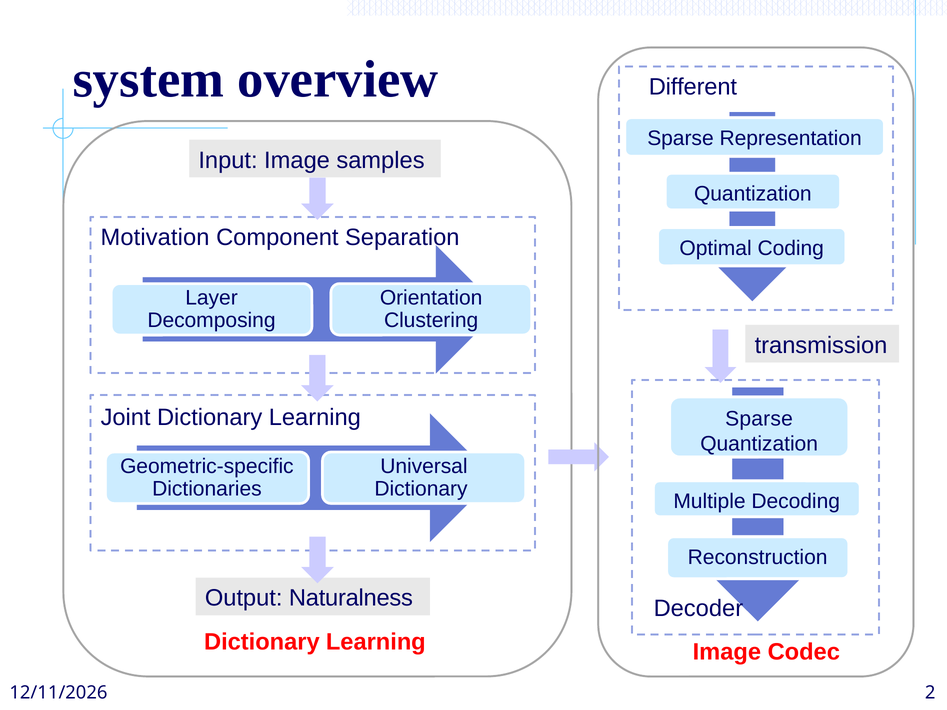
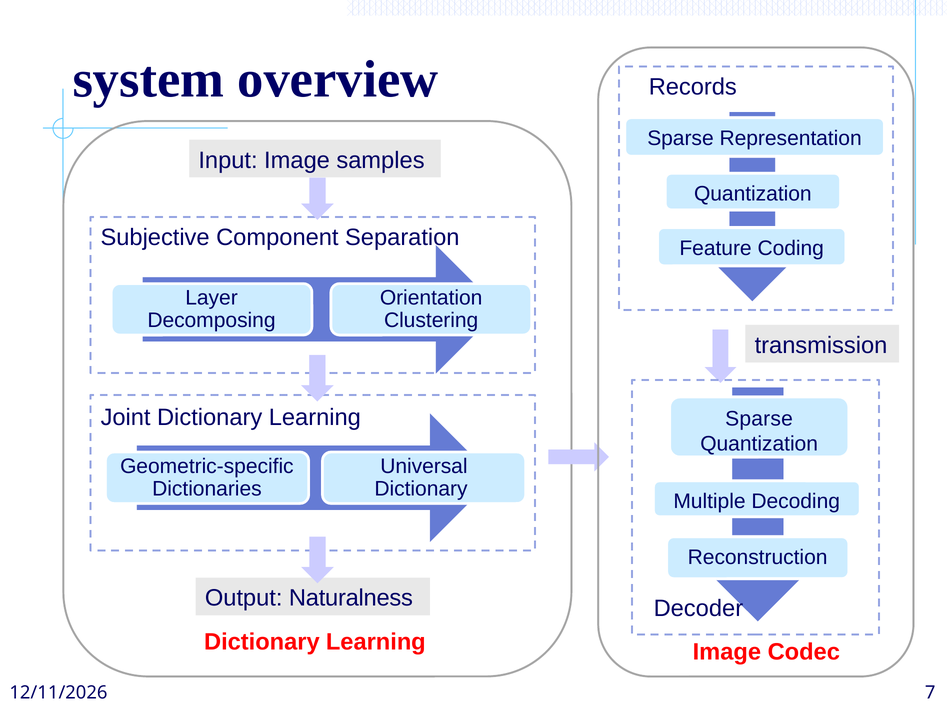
Different: Different -> Records
Motivation: Motivation -> Subjective
Optimal: Optimal -> Feature
2: 2 -> 7
